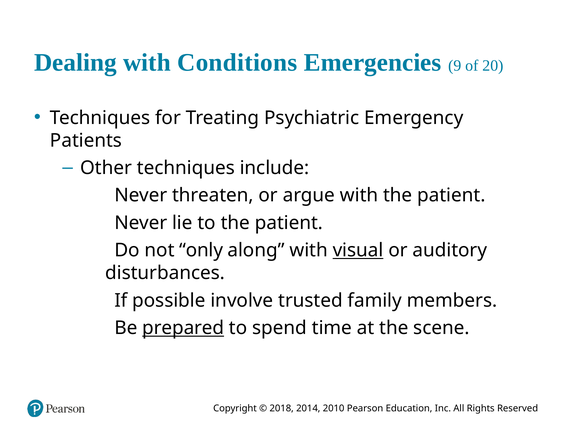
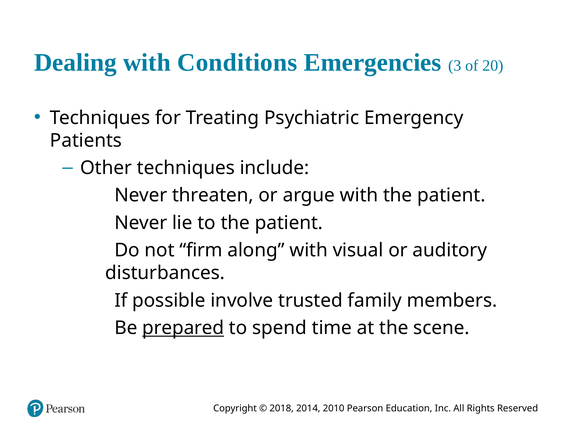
9: 9 -> 3
only: only -> firm
visual underline: present -> none
